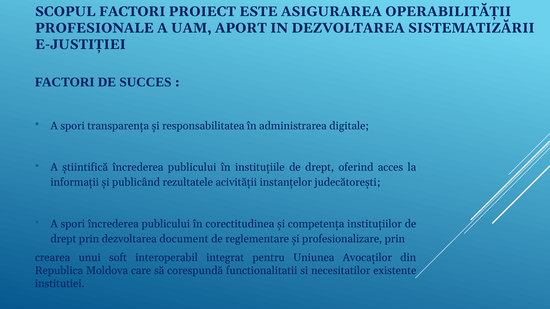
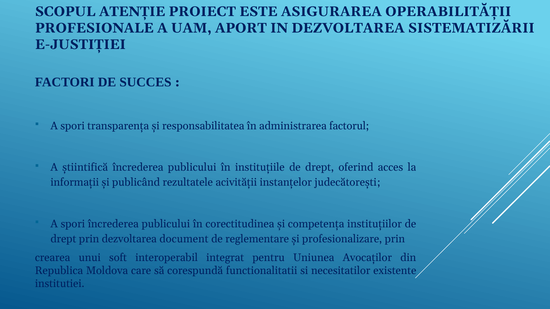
SCOPUL FACTORI: FACTORI -> ATENȚIE
digitale: digitale -> factorul
